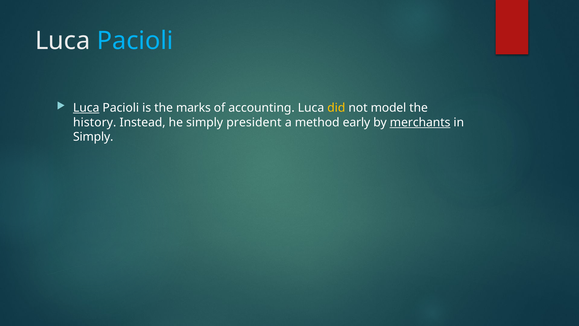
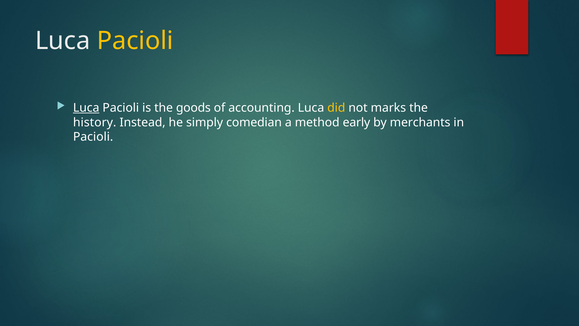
Pacioli at (135, 41) colour: light blue -> yellow
marks: marks -> goods
model: model -> marks
president: president -> comedian
merchants underline: present -> none
Simply at (93, 137): Simply -> Pacioli
